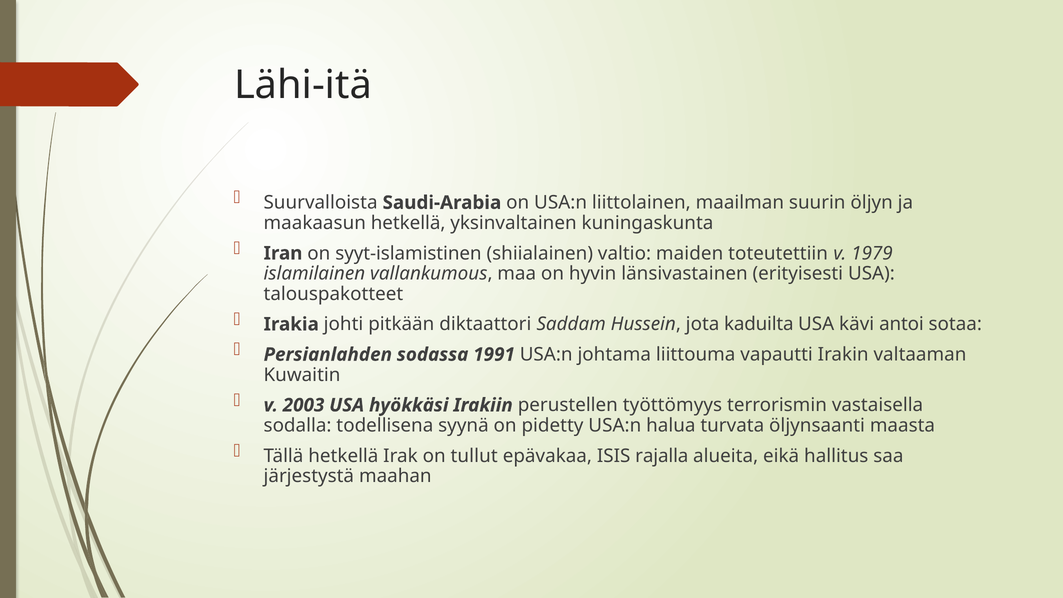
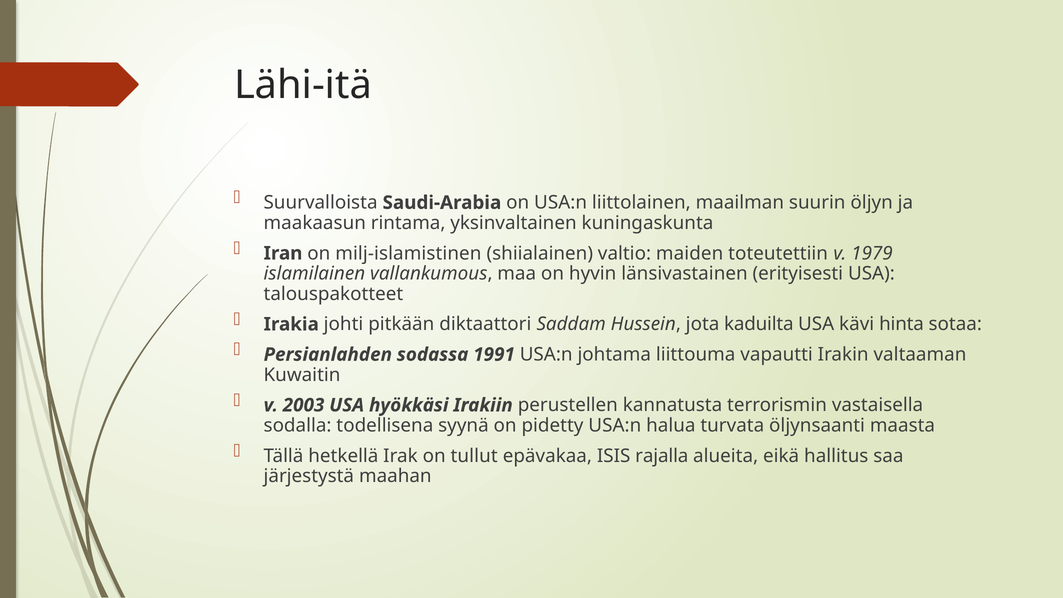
maakaasun hetkellä: hetkellä -> rintama
syyt-islamistinen: syyt-islamistinen -> milj-islamistinen
antoi: antoi -> hinta
työttömyys: työttömyys -> kannatusta
